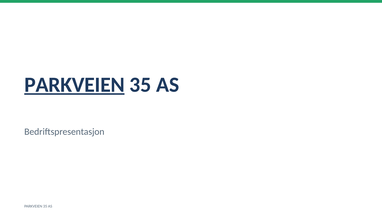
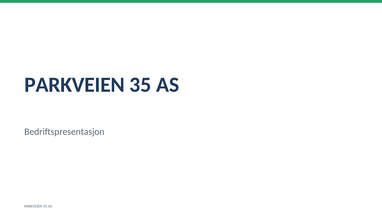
PARKVEIEN at (75, 85) underline: present -> none
